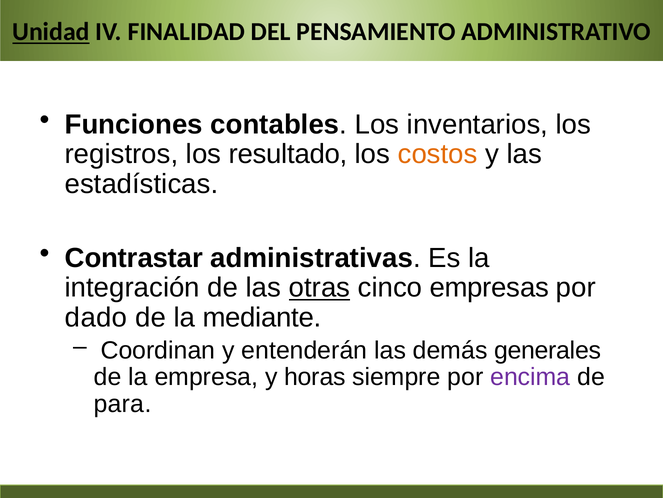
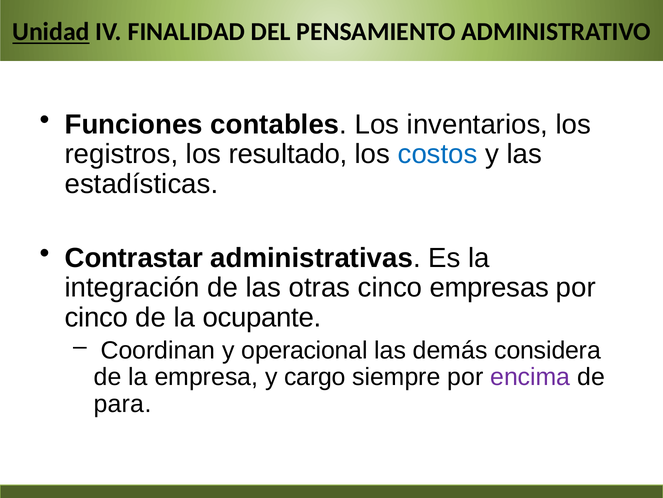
costos colour: orange -> blue
otras underline: present -> none
dado at (96, 317): dado -> cinco
mediante: mediante -> ocupante
entenderán: entenderán -> operacional
generales: generales -> considera
horas: horas -> cargo
